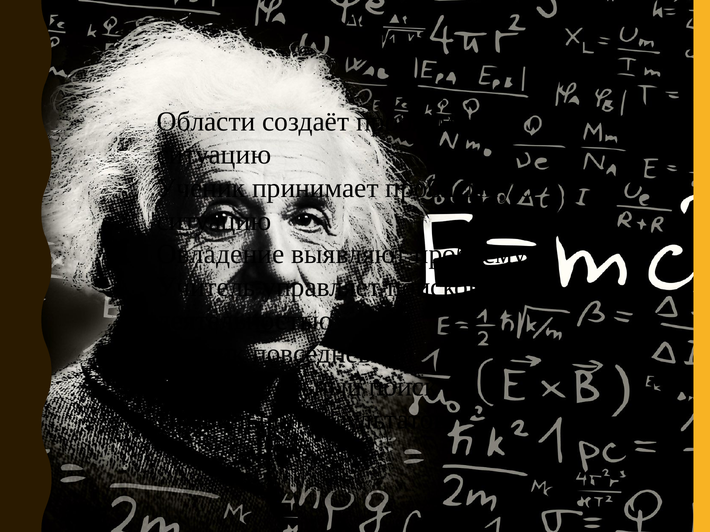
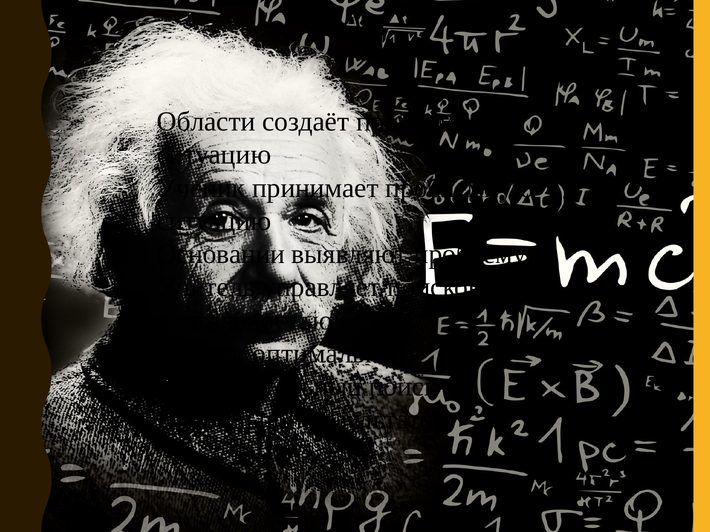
Овладение: Овладение -> Основании
повседневной: повседневной -> оптимальный
